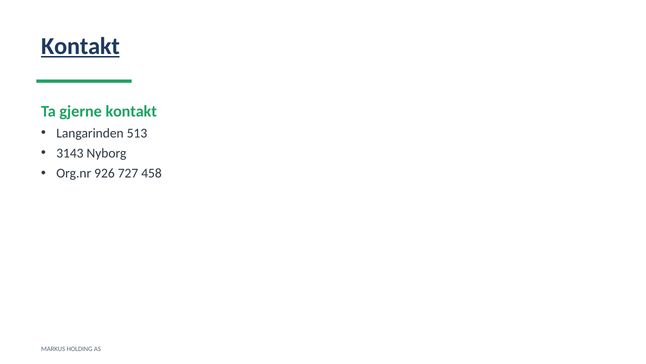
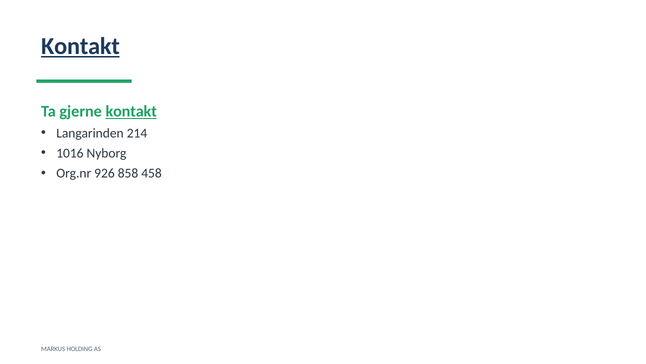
kontakt at (131, 111) underline: none -> present
513: 513 -> 214
3143: 3143 -> 1016
727: 727 -> 858
